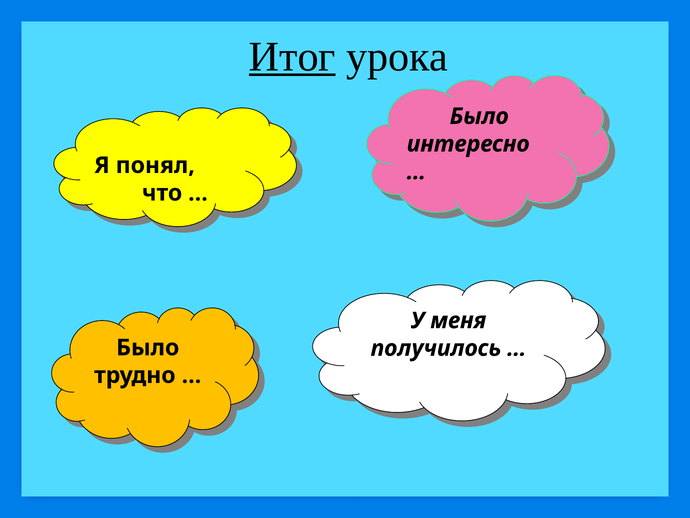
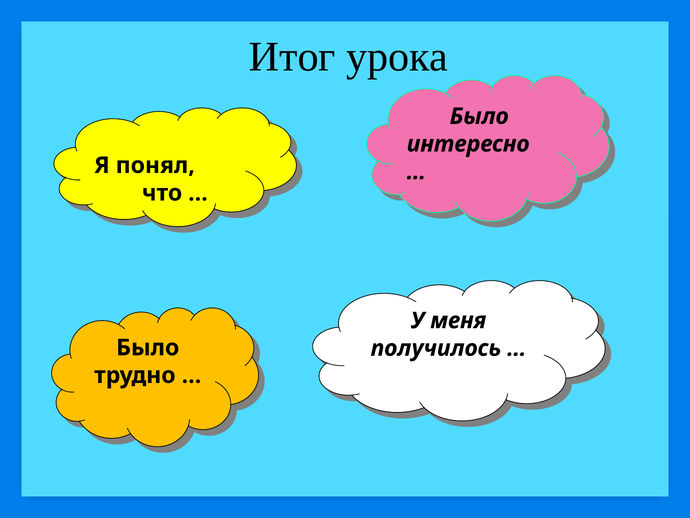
Итог underline: present -> none
